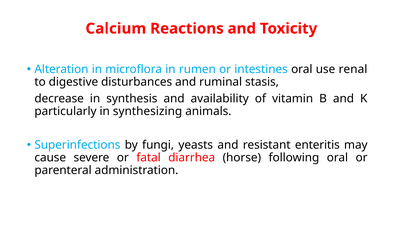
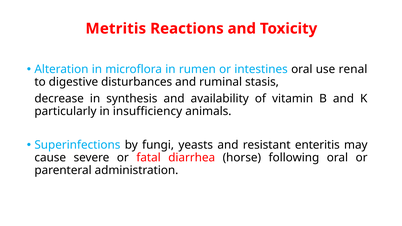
Calcium: Calcium -> Metritis
synthesizing: synthesizing -> insufficiency
